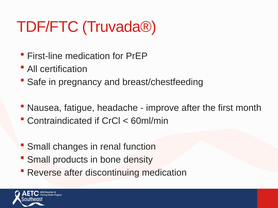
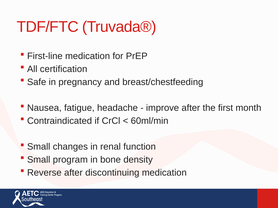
products: products -> program
